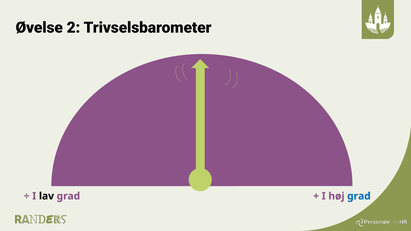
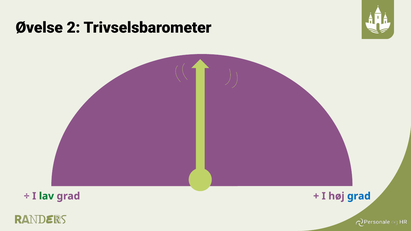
lav colour: black -> green
